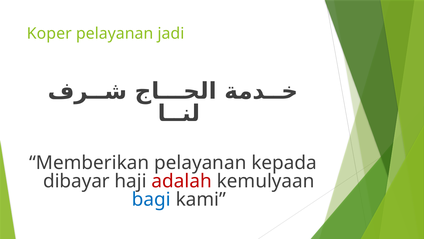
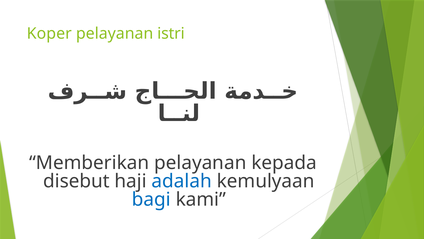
jadi: jadi -> istri
dibayar: dibayar -> disebut
adalah colour: red -> blue
